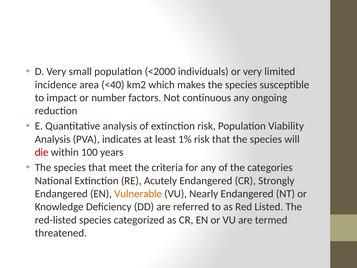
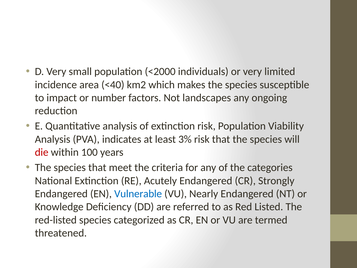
continuous: continuous -> landscapes
1%: 1% -> 3%
Vulnerable colour: orange -> blue
